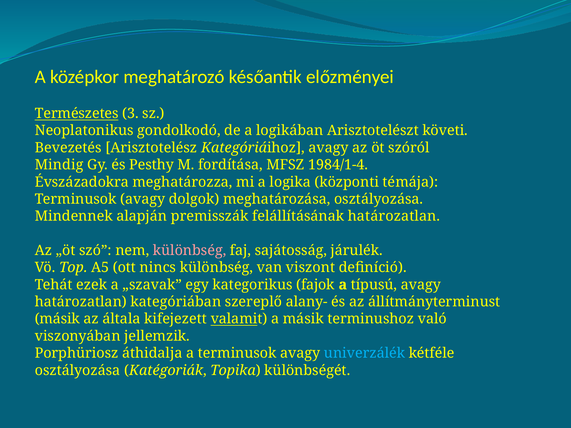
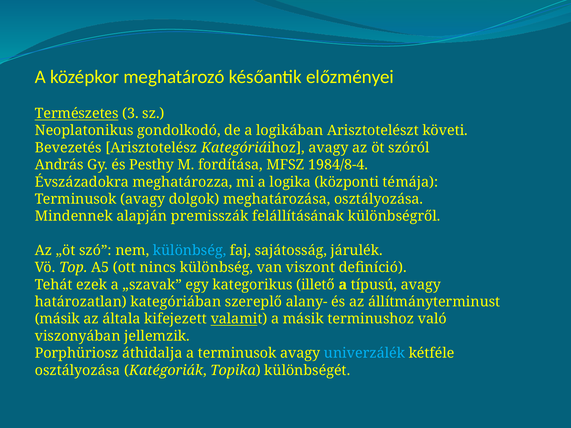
Mindig: Mindig -> András
1984/1-4: 1984/1-4 -> 1984/8-4
felállításának határozatlan: határozatlan -> különbségről
különbség at (190, 251) colour: pink -> light blue
fajok: fajok -> illető
